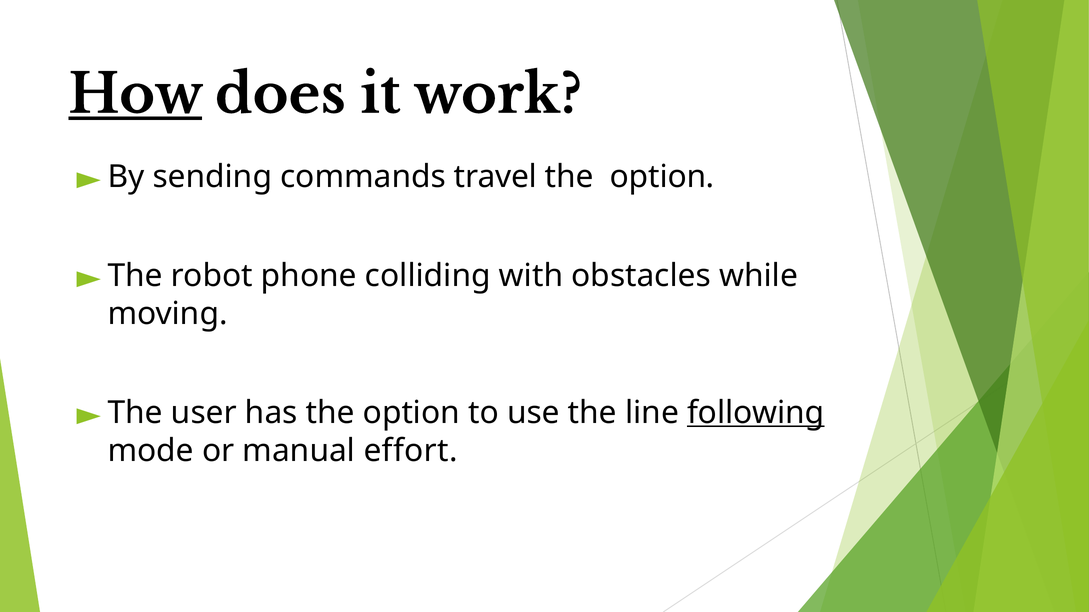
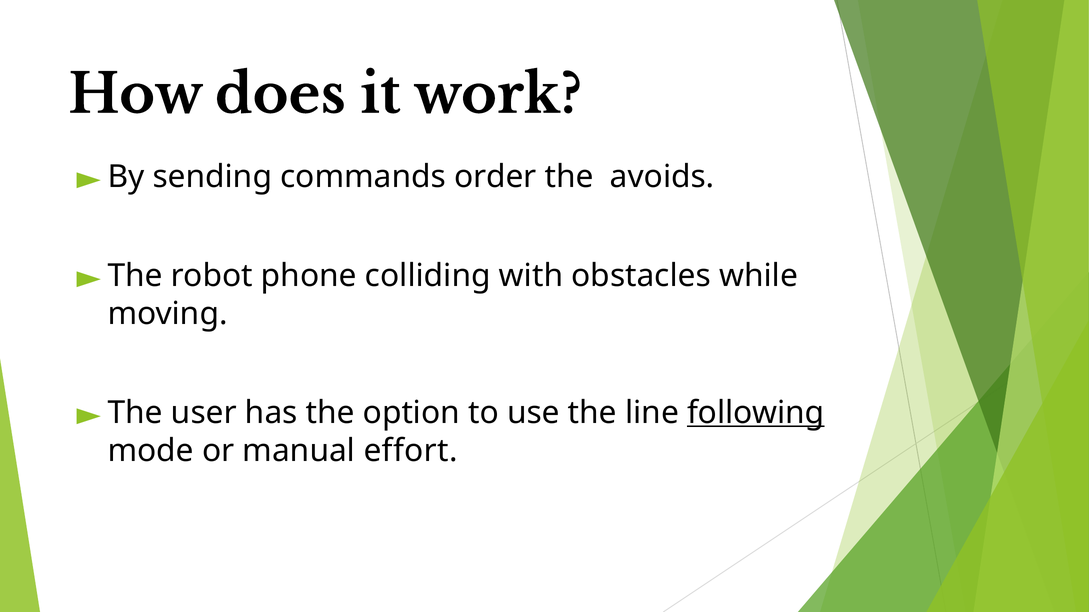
How underline: present -> none
travel: travel -> order
option at (662, 177): option -> avoids
